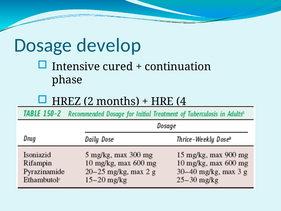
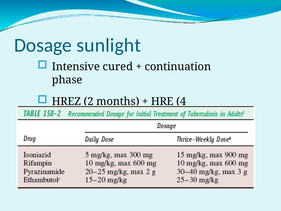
develop: develop -> sunlight
